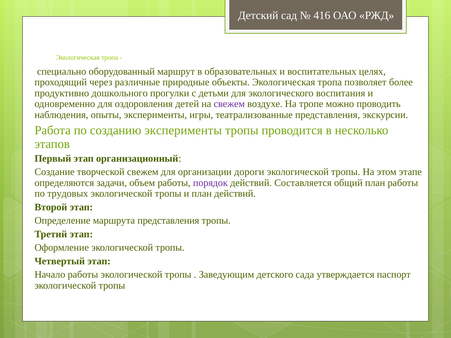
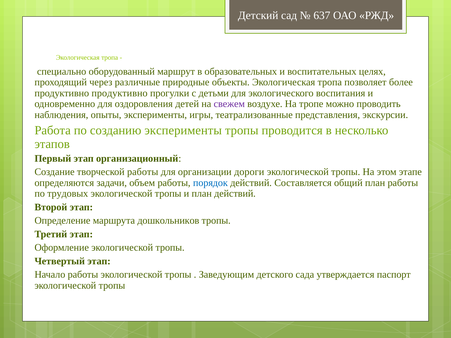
416: 416 -> 637
продуктивно дошкольного: дошкольного -> продуктивно
творческой свежем: свежем -> работы
порядок colour: purple -> blue
маршрута представления: представления -> дошкольников
